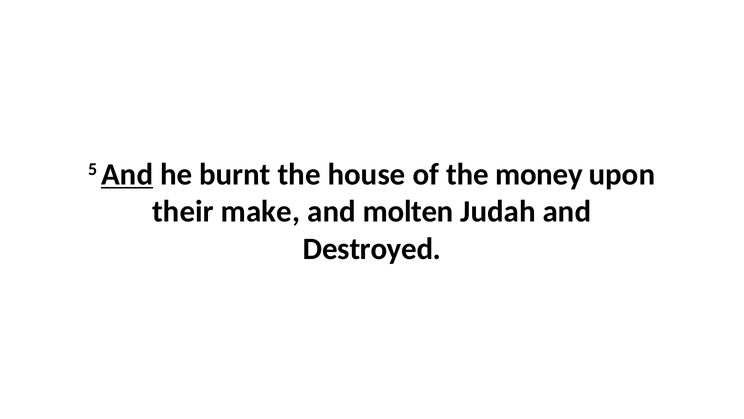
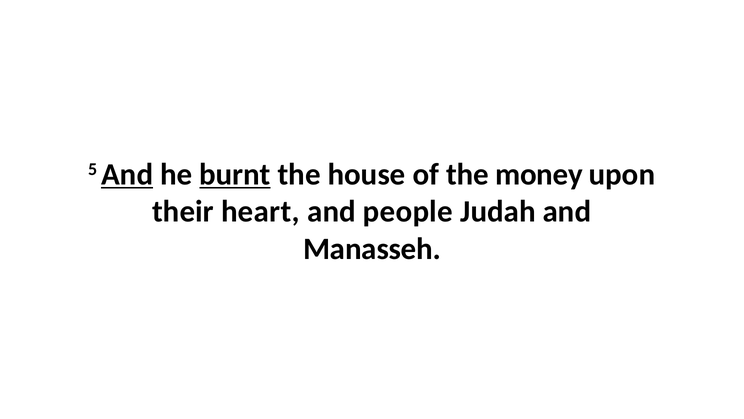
burnt underline: none -> present
make: make -> heart
molten: molten -> people
Destroyed: Destroyed -> Manasseh
